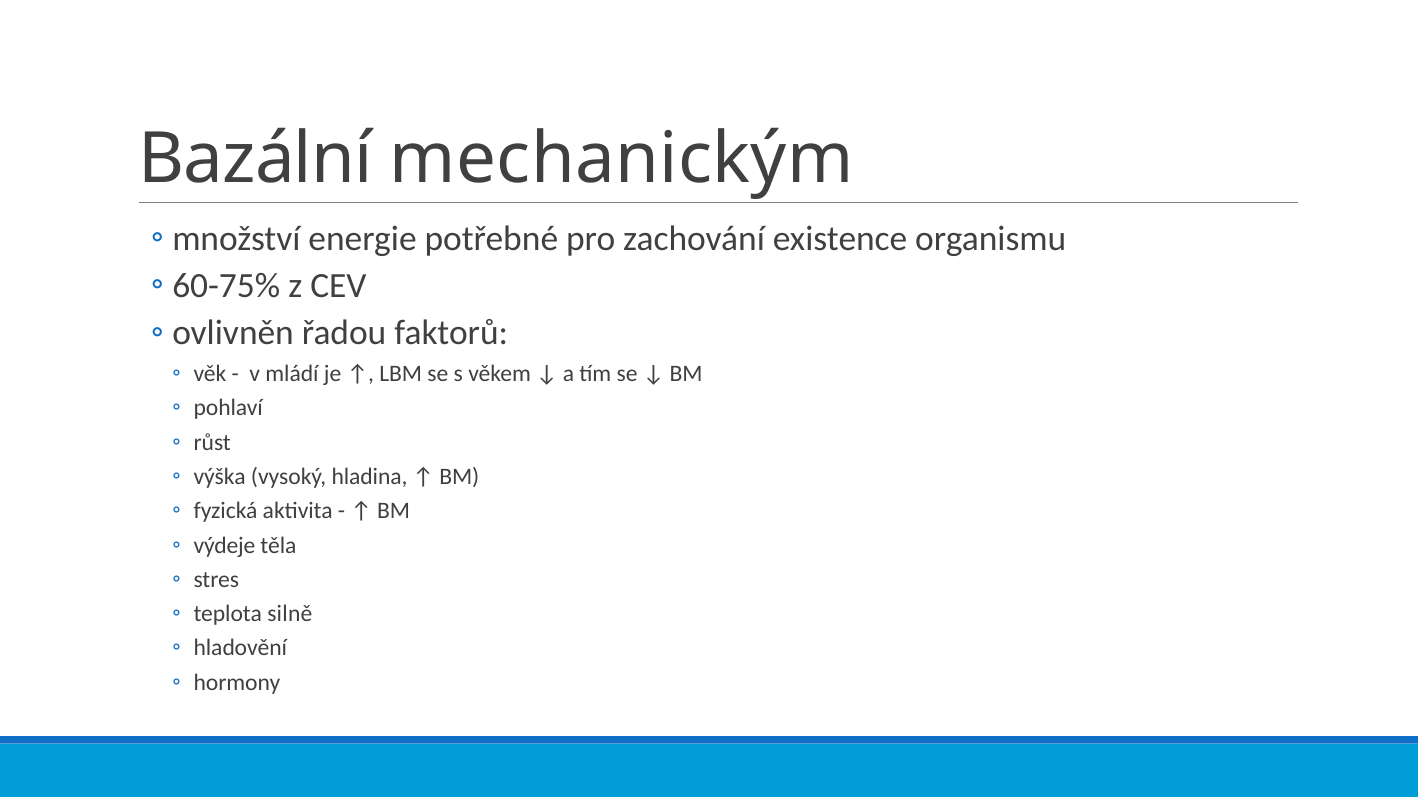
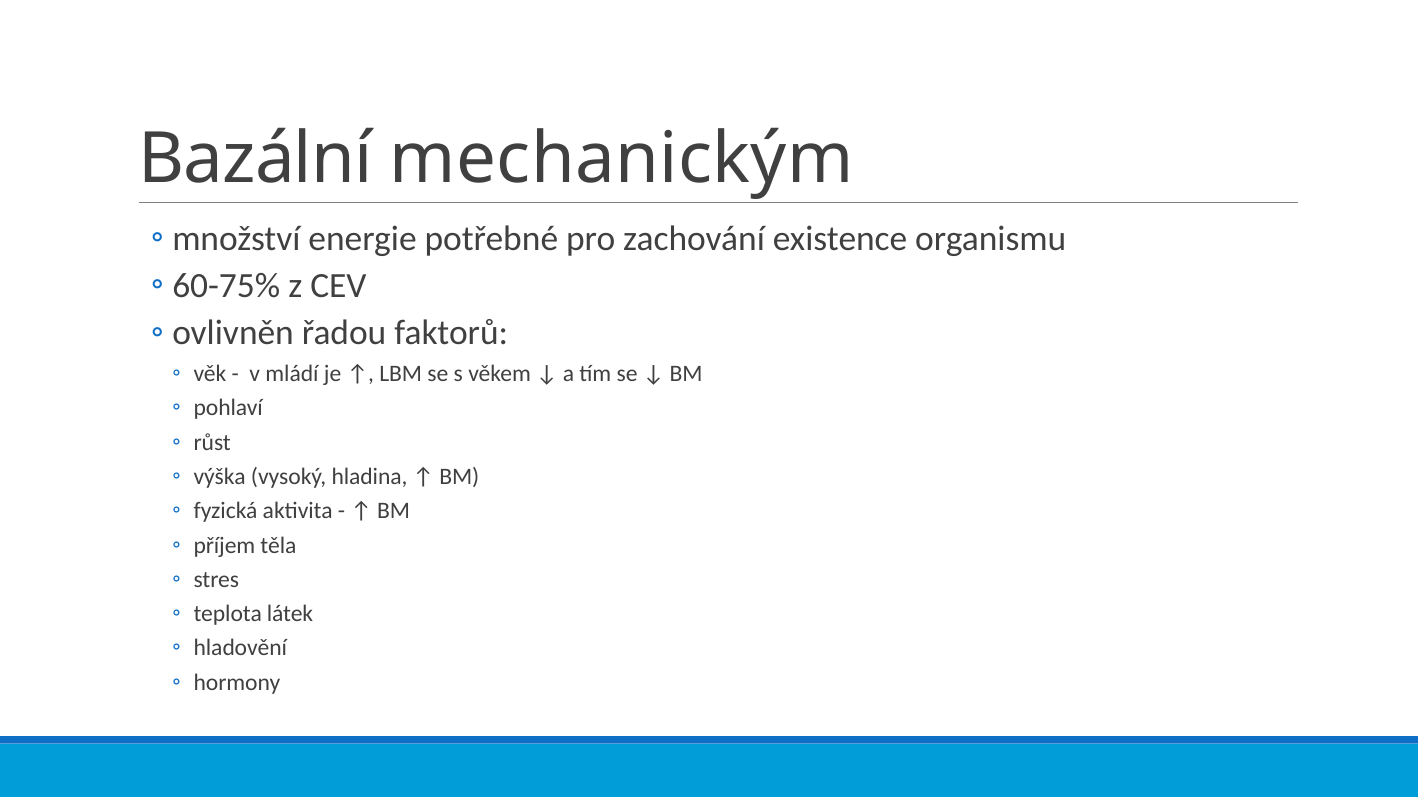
výdeje: výdeje -> příjem
silně: silně -> látek
